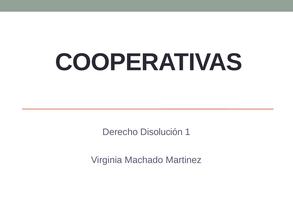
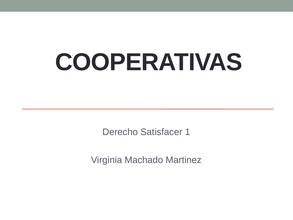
Disolución: Disolución -> Satisfacer
